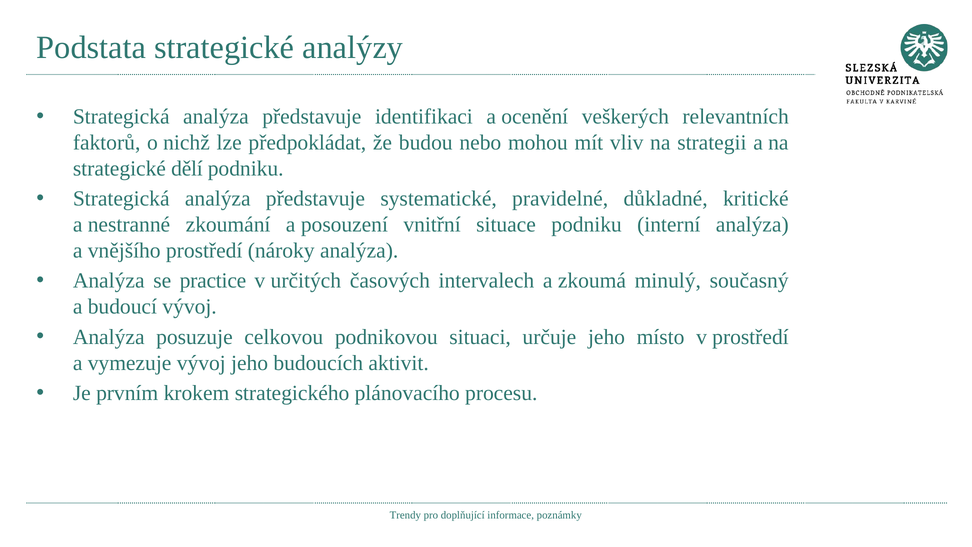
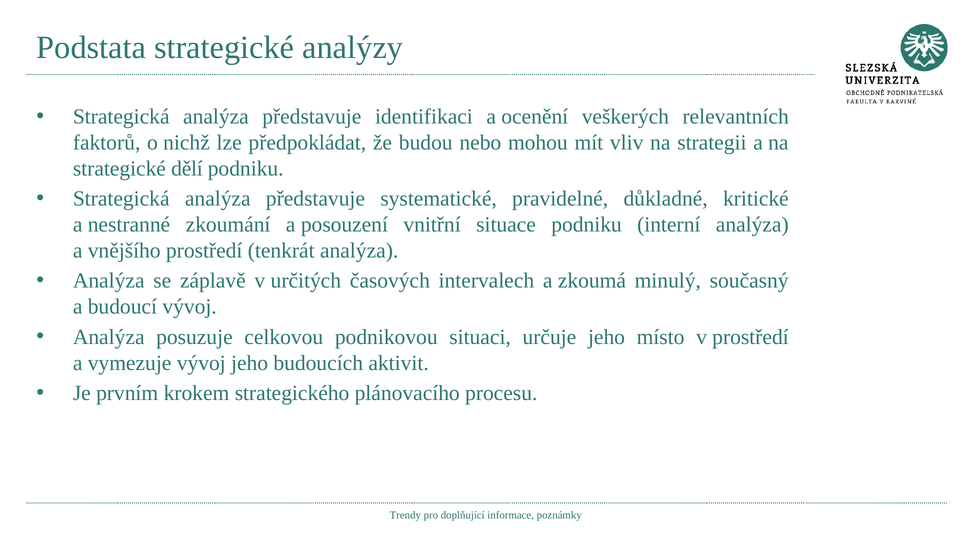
nároky: nároky -> tenkrát
practice: practice -> záplavě
